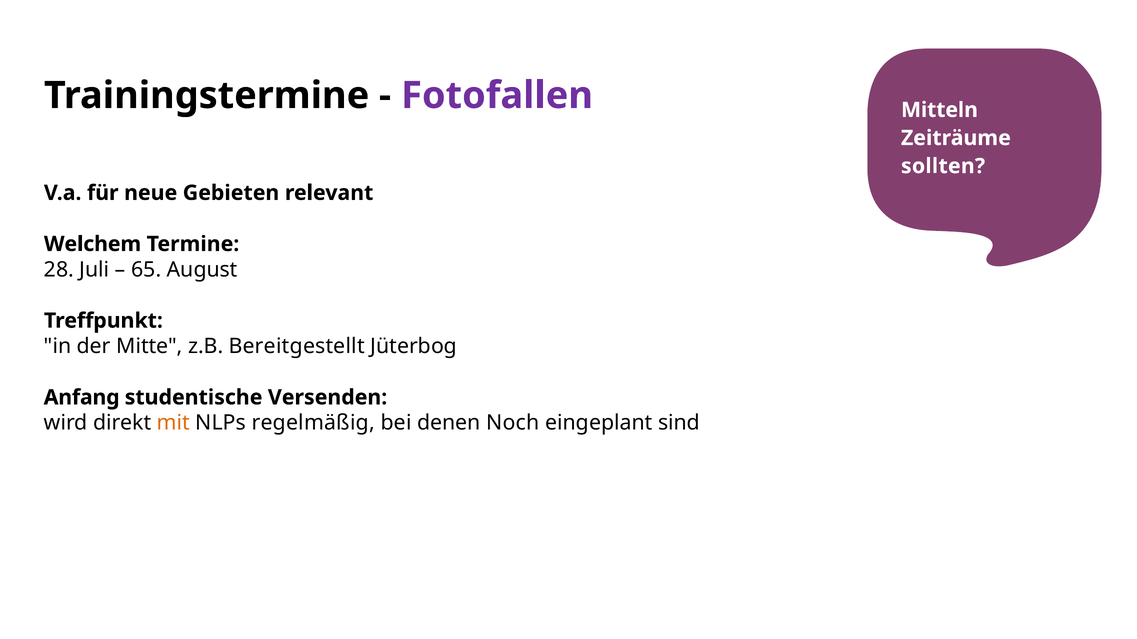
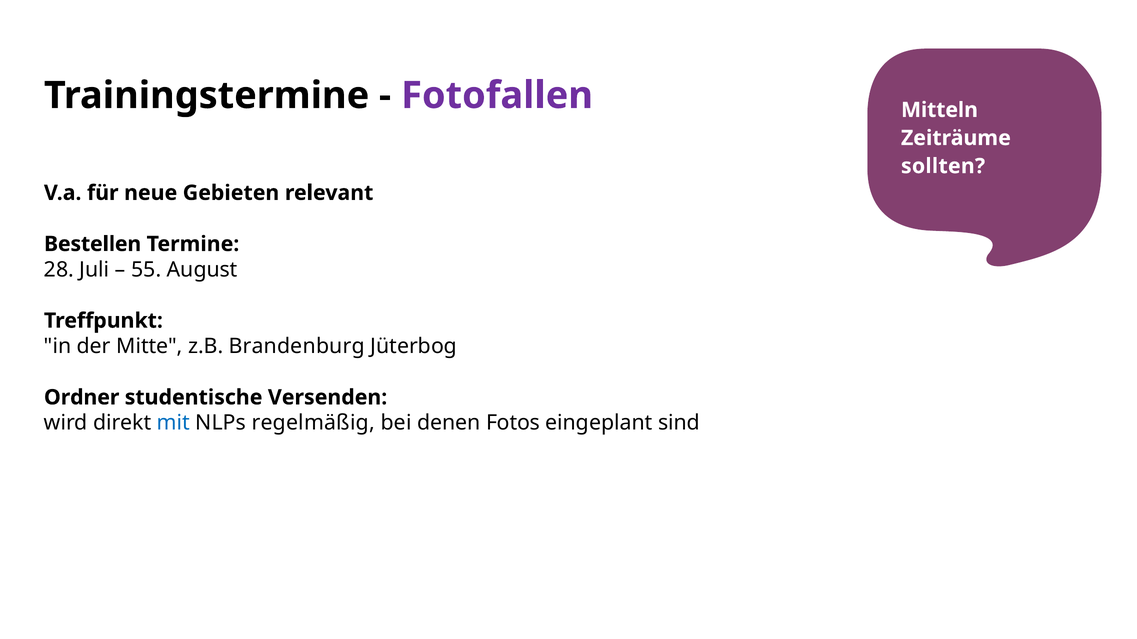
Welchem: Welchem -> Bestellen
65: 65 -> 55
Bereitgestellt: Bereitgestellt -> Brandenburg
Anfang: Anfang -> Ordner
mit colour: orange -> blue
Noch: Noch -> Fotos
